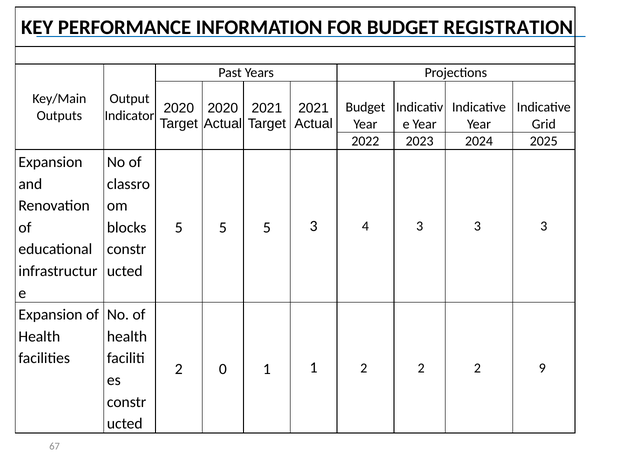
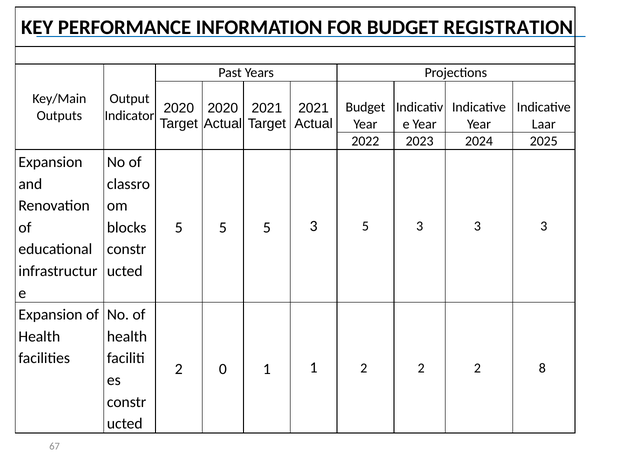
Grid: Grid -> Laar
3 4: 4 -> 5
9: 9 -> 8
